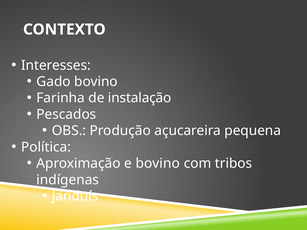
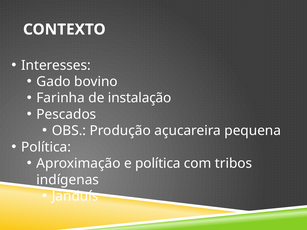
e bovino: bovino -> política
